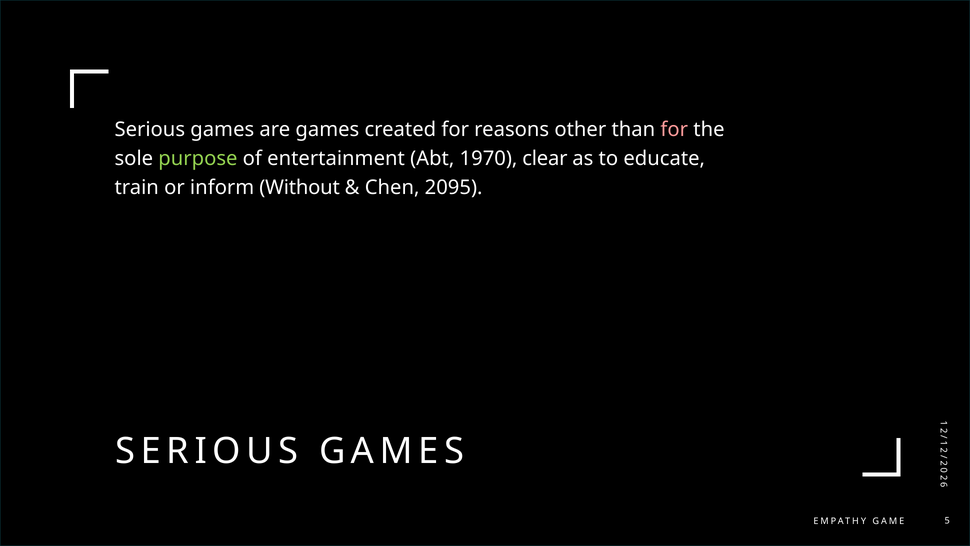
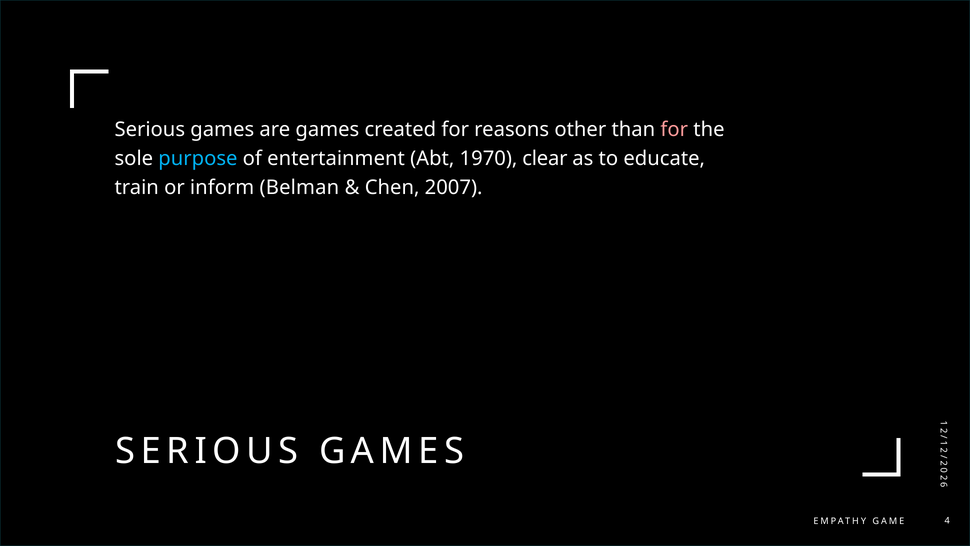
purpose colour: light green -> light blue
Without: Without -> Belman
2095: 2095 -> 2007
5: 5 -> 4
